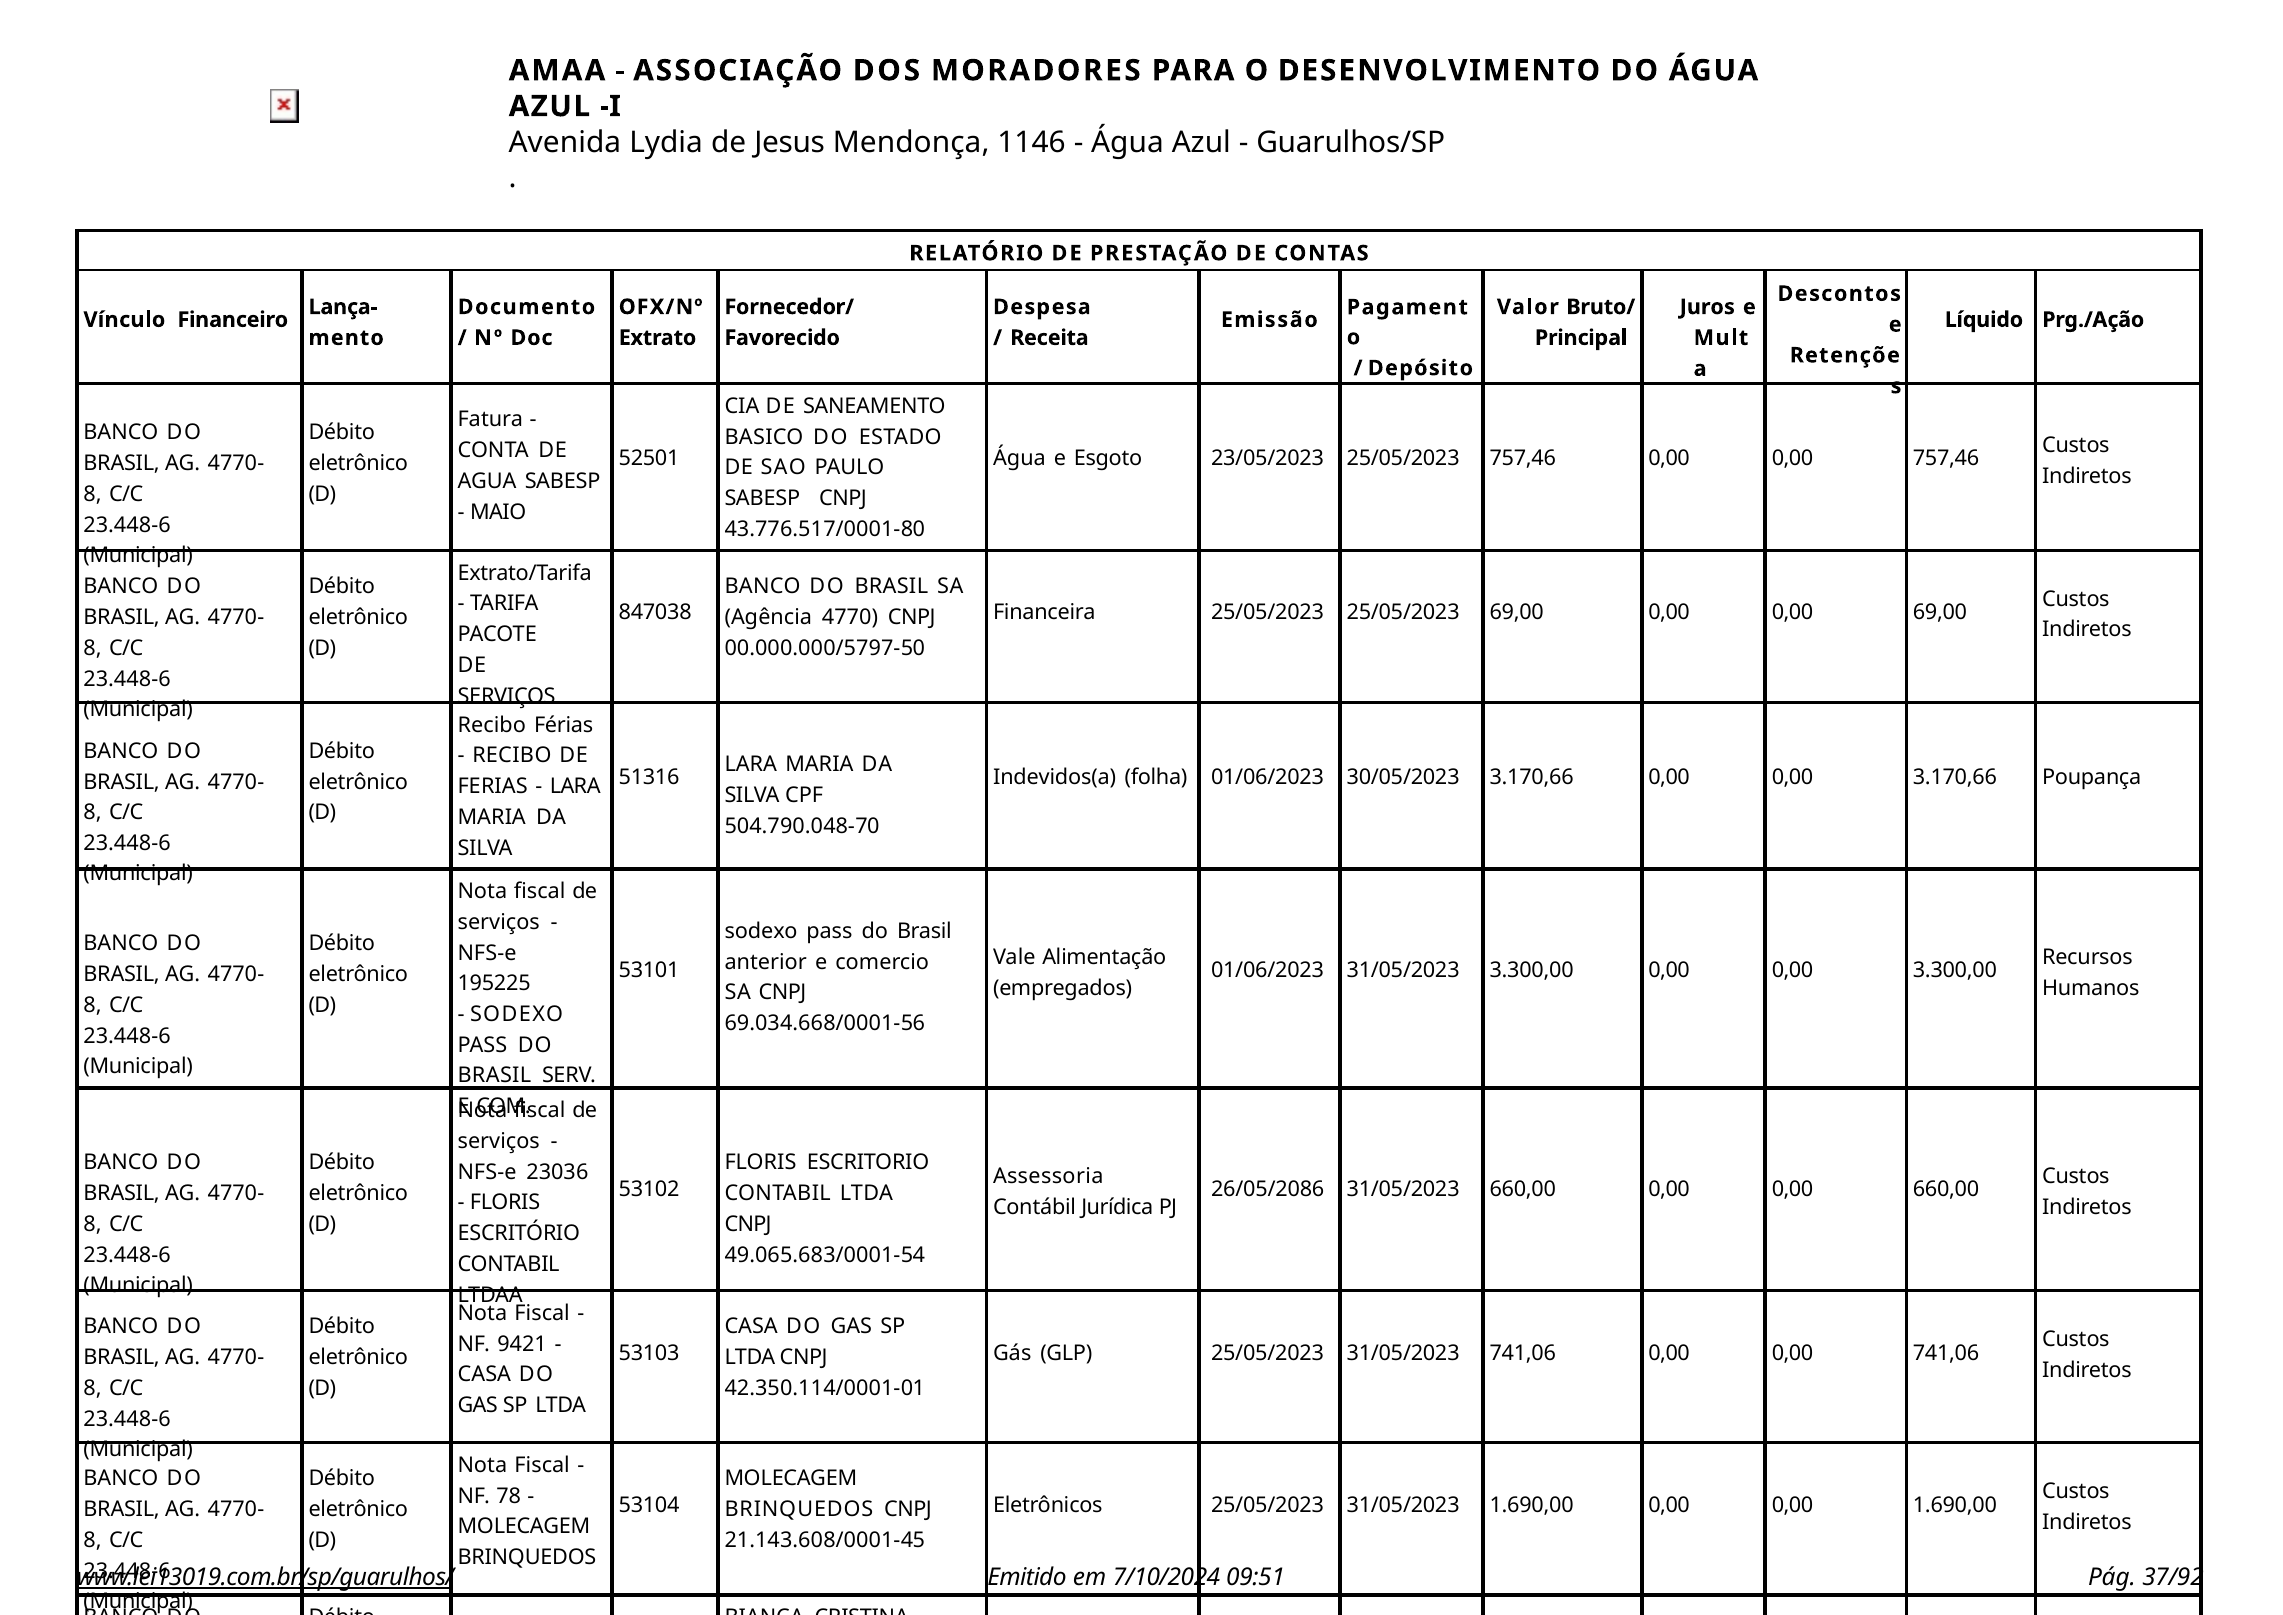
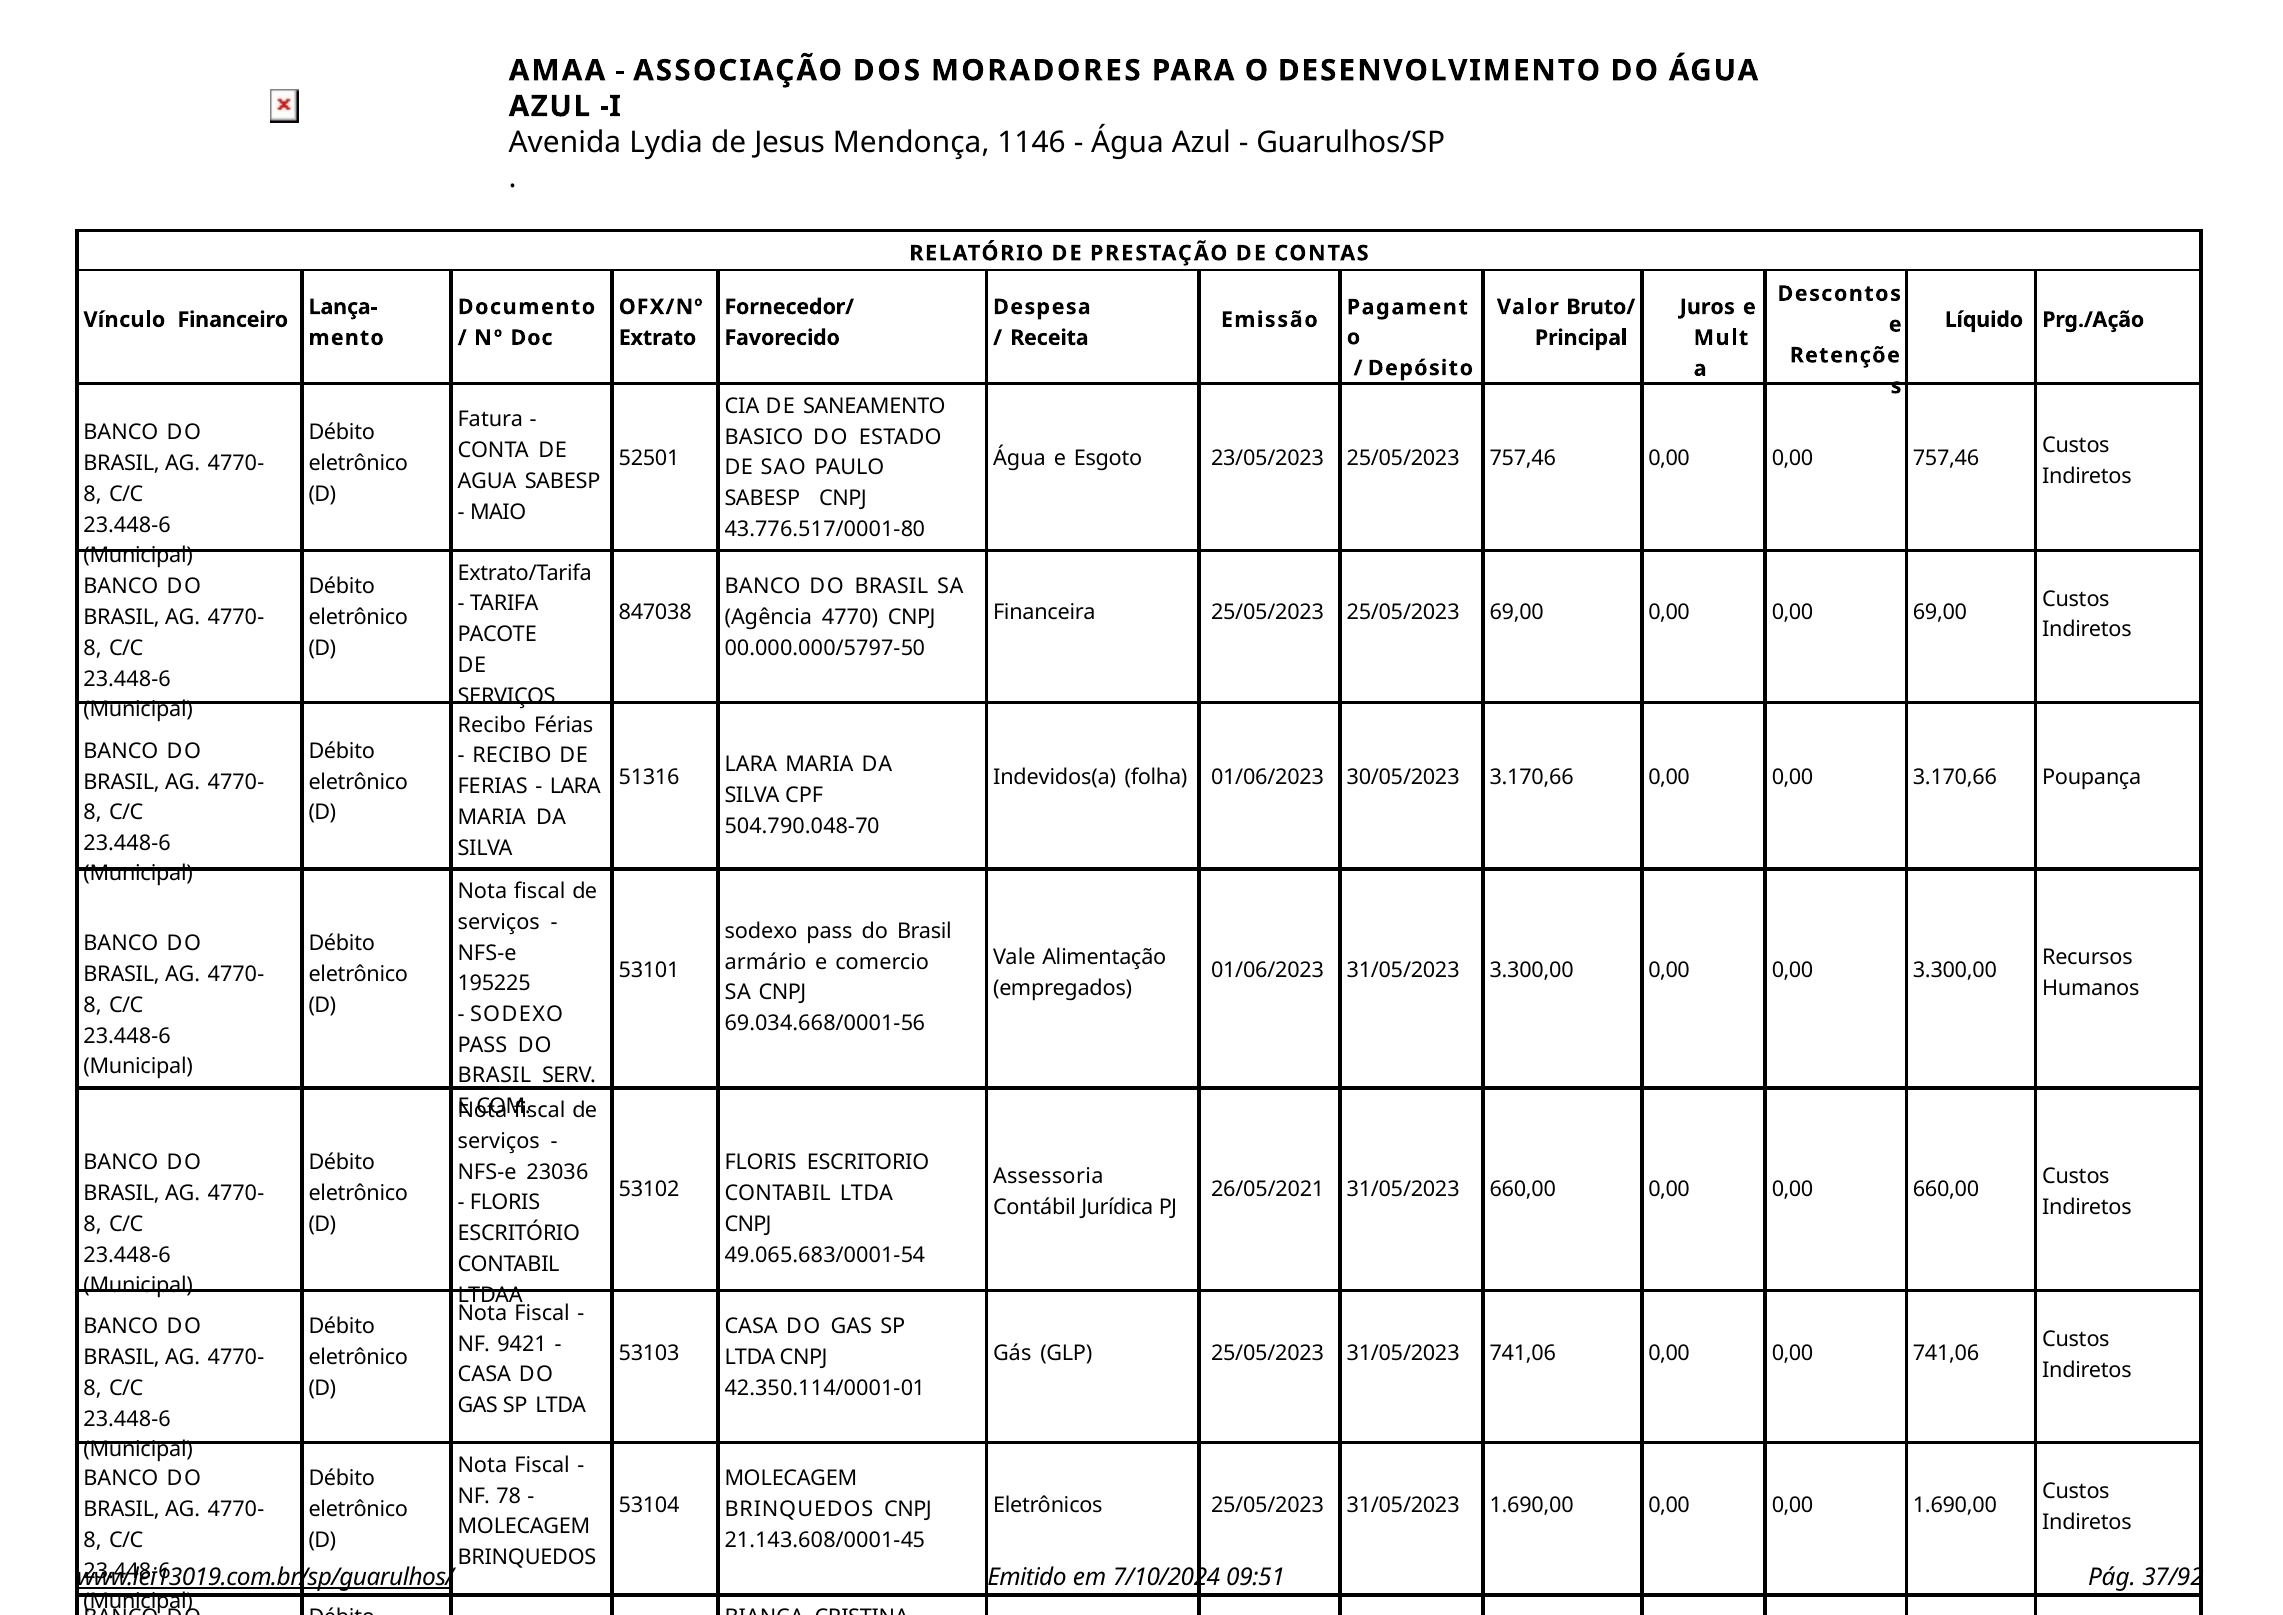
anterior: anterior -> armário
26/05/2086: 26/05/2086 -> 26/05/2021
